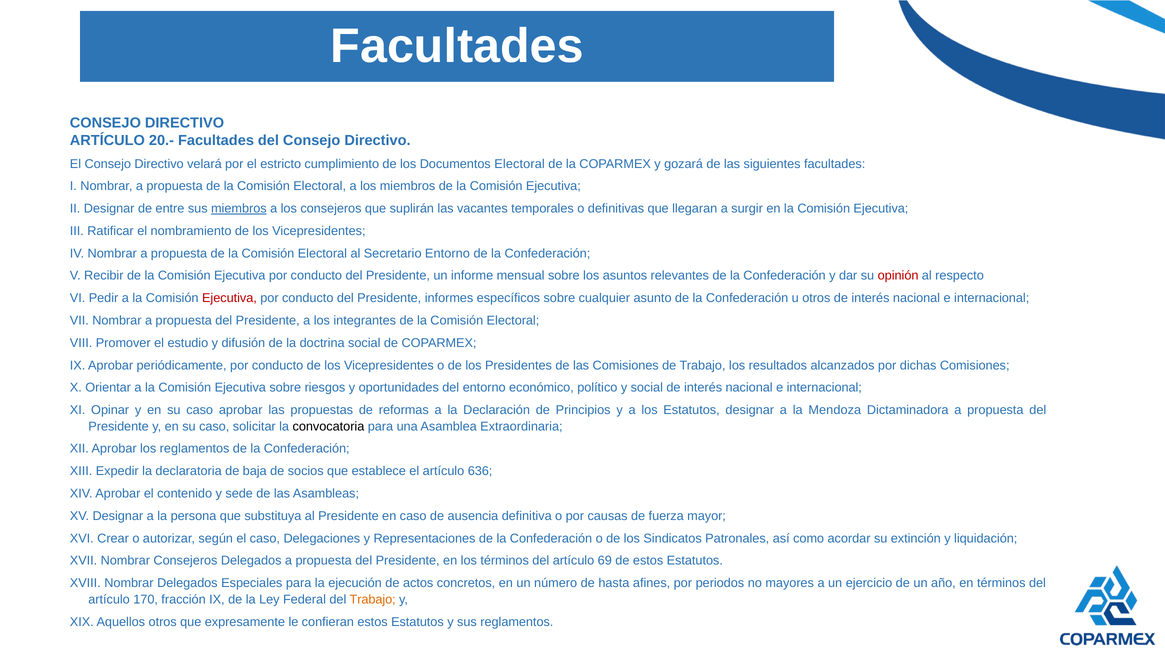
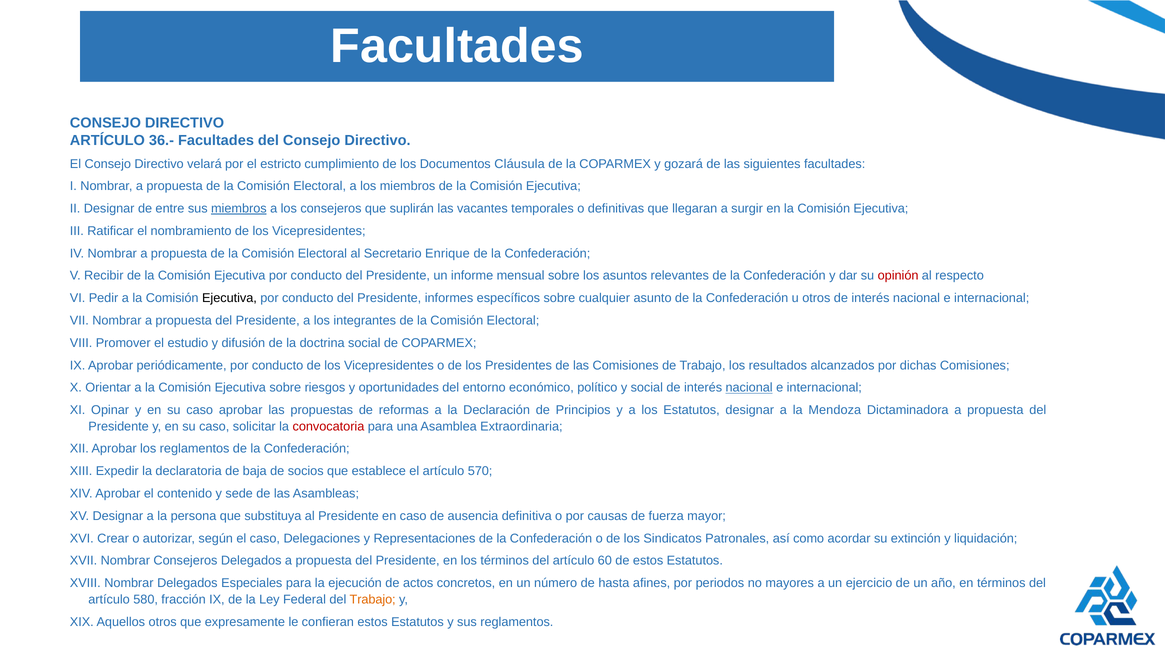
20.-: 20.- -> 36.-
Documentos Electoral: Electoral -> Cláusula
Secretario Entorno: Entorno -> Enrique
Ejecutiva at (229, 298) colour: red -> black
nacional at (749, 388) underline: none -> present
convocatoria colour: black -> red
636: 636 -> 570
69: 69 -> 60
170: 170 -> 580
